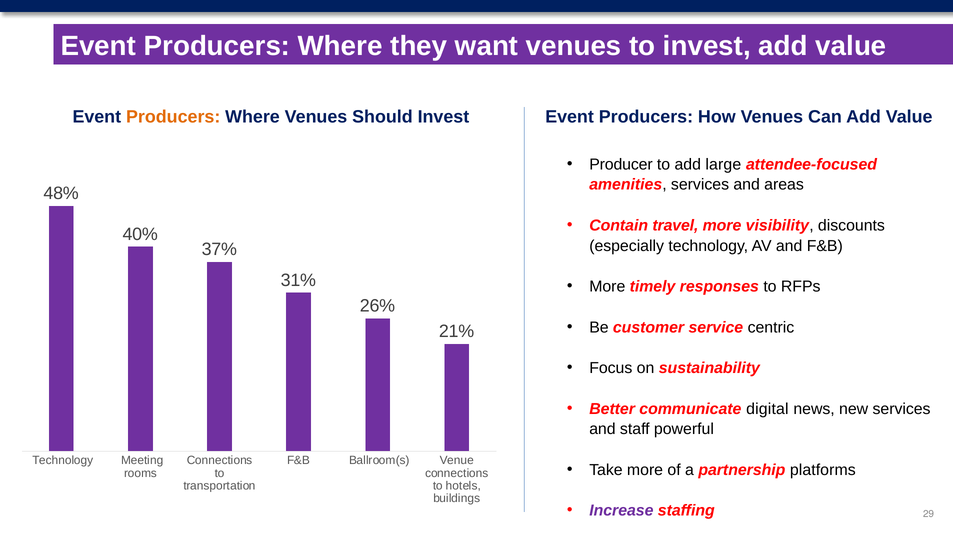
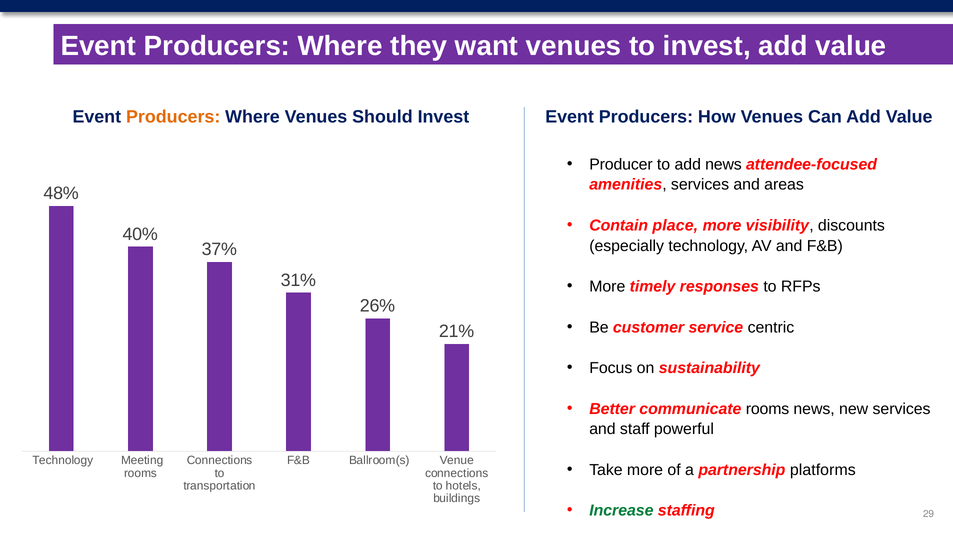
add large: large -> news
travel: travel -> place
communicate digital: digital -> rooms
Increase colour: purple -> green
